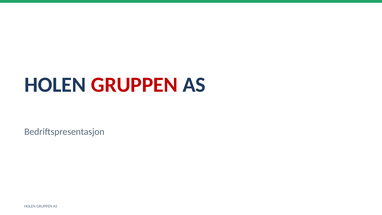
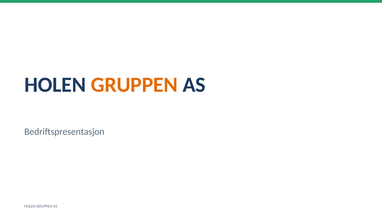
GRUPPEN at (134, 85) colour: red -> orange
